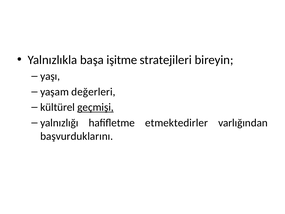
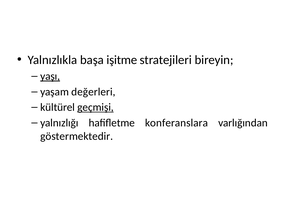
yaşı underline: none -> present
etmektedirler: etmektedirler -> konferanslara
başvurduklarını: başvurduklarını -> göstermektedir
